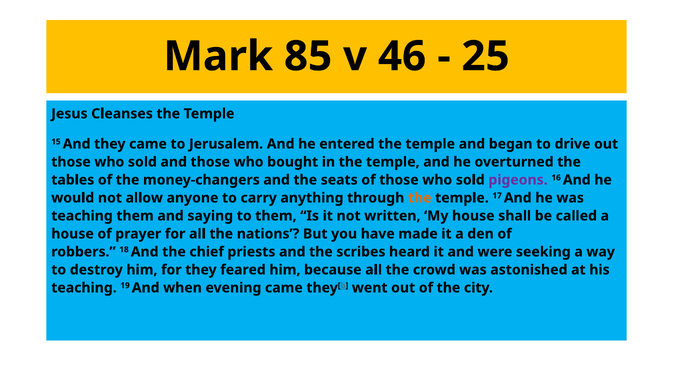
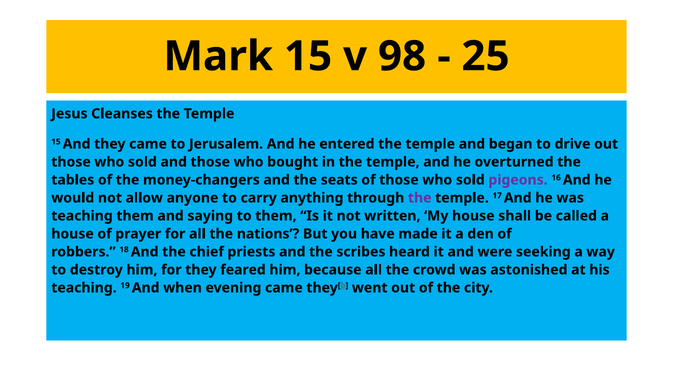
Mark 85: 85 -> 15
46: 46 -> 98
the at (420, 198) colour: orange -> purple
